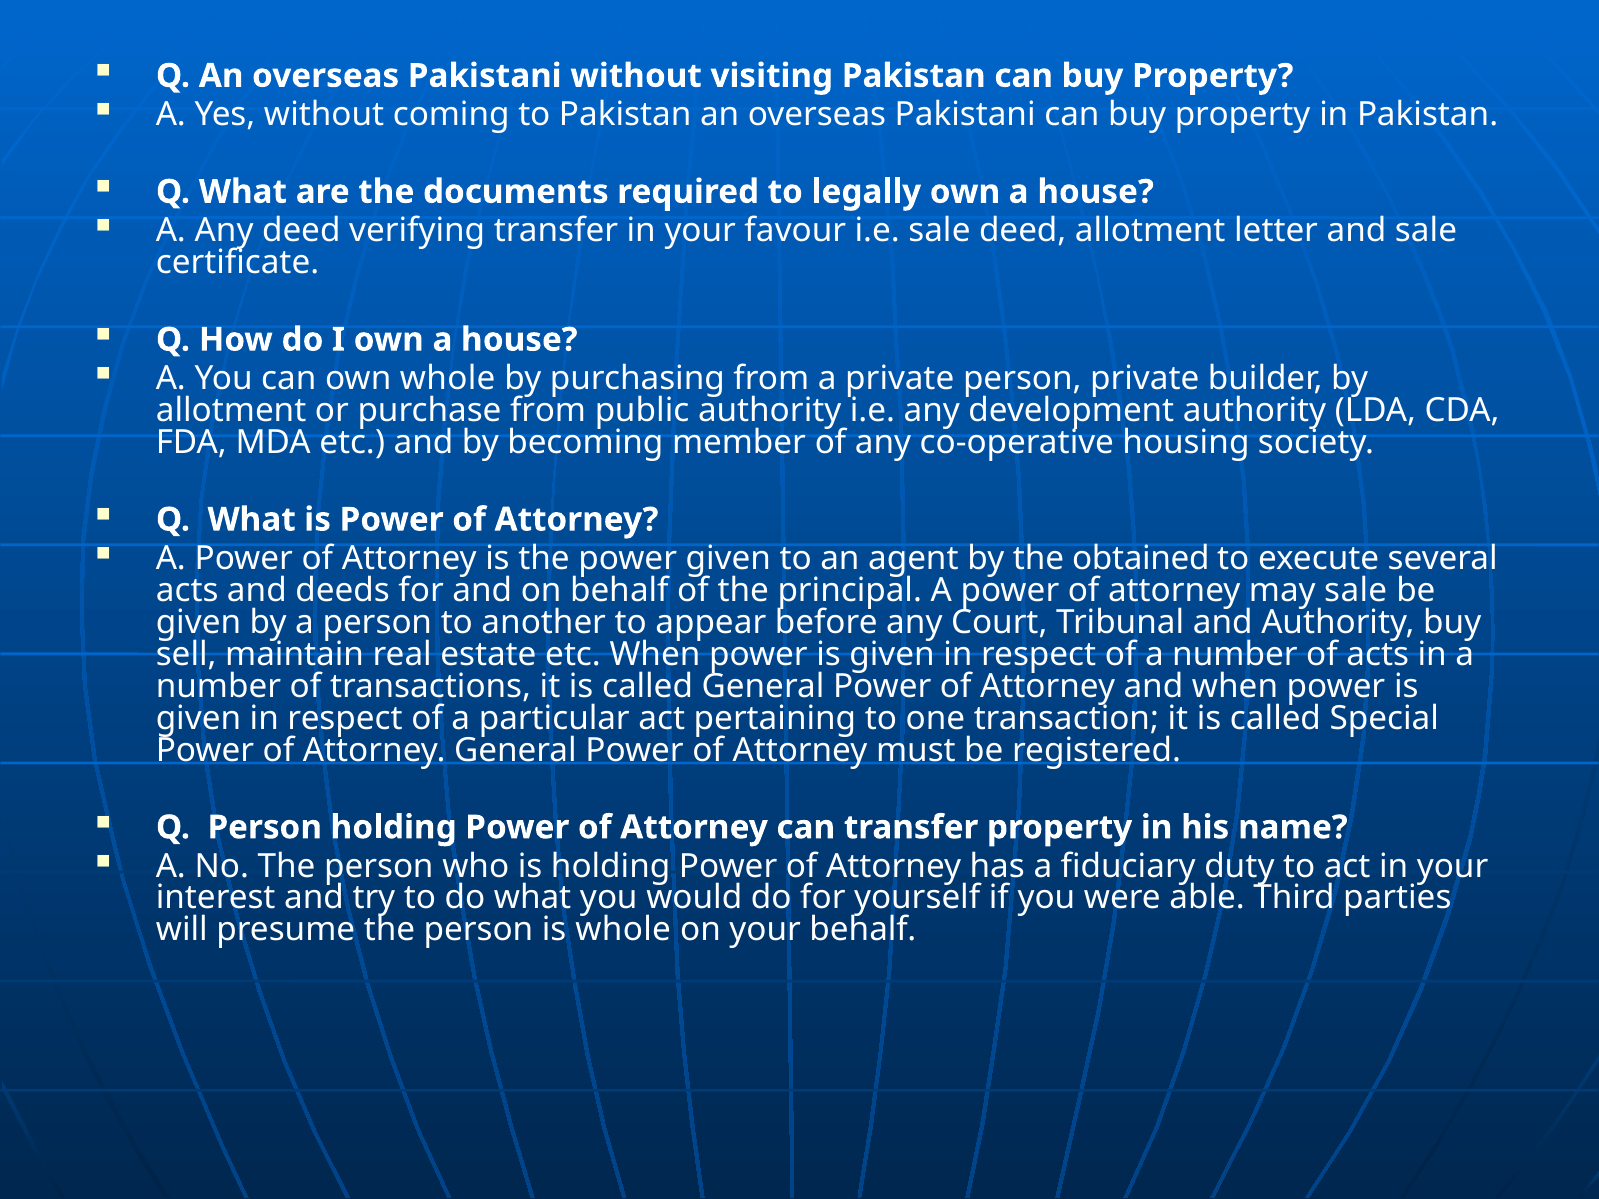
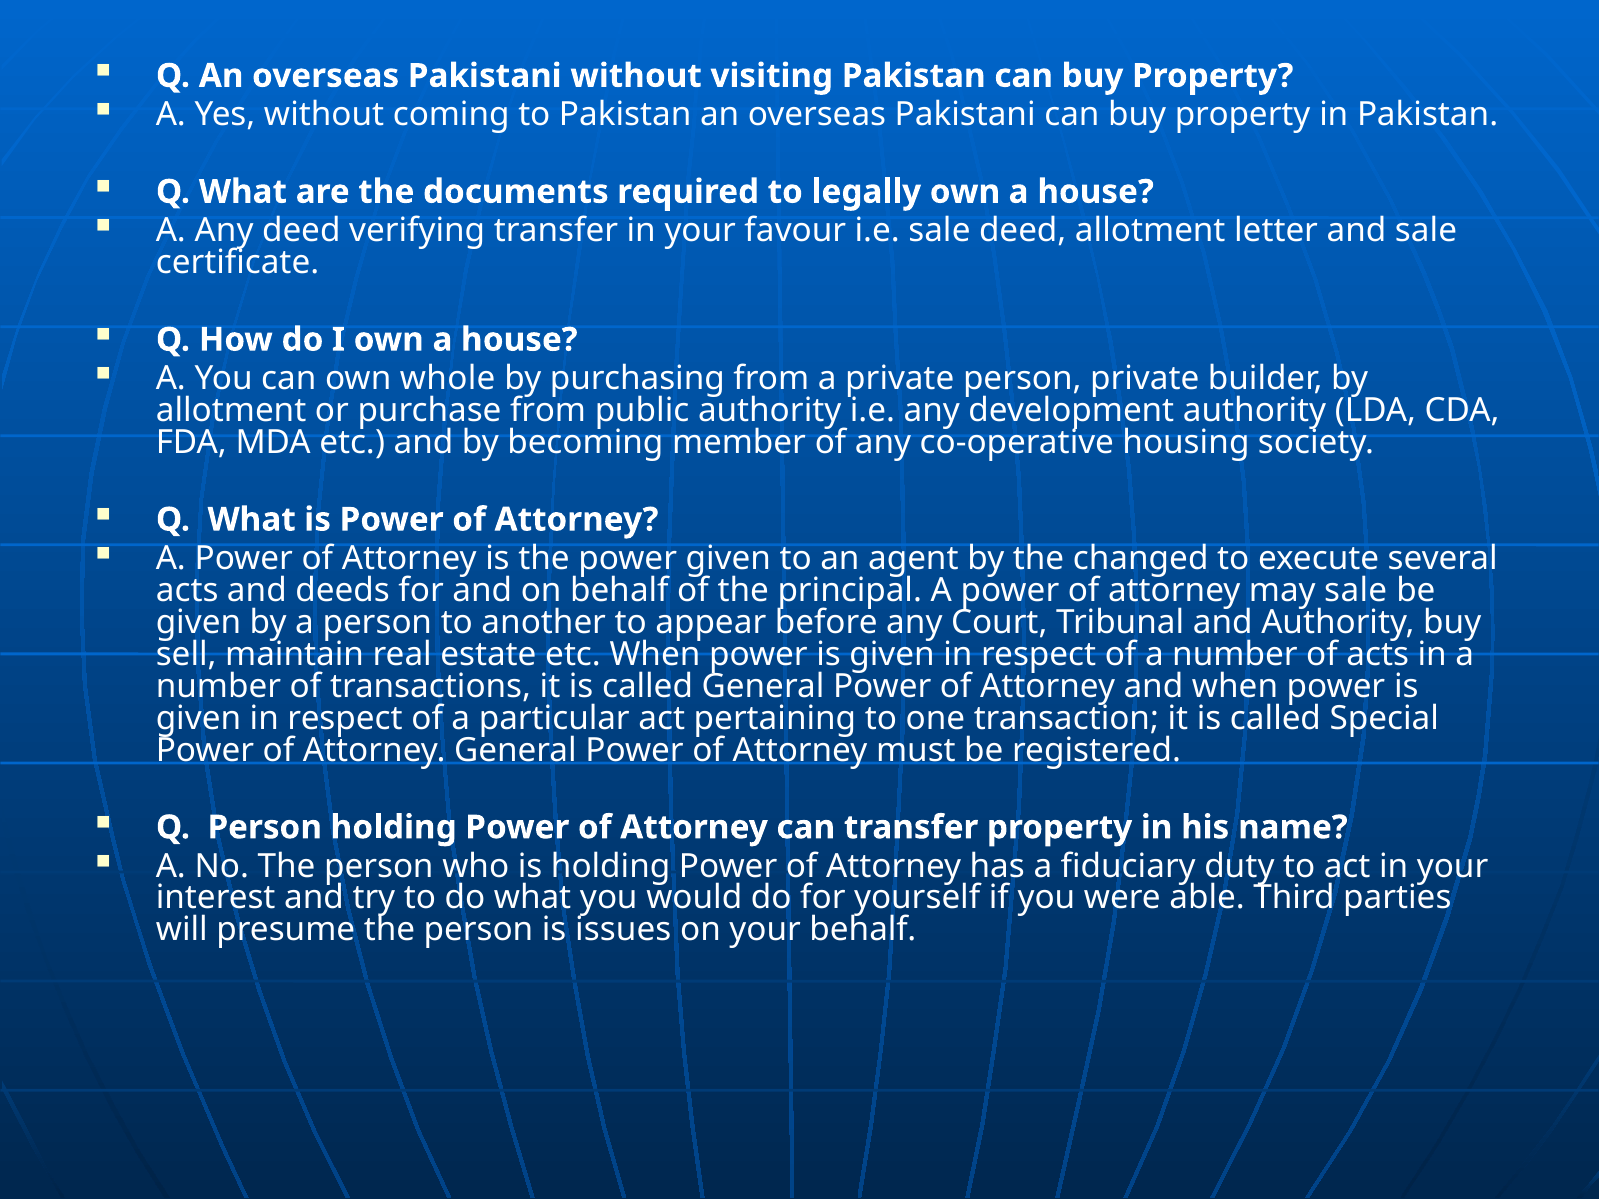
obtained: obtained -> changed
is whole: whole -> issues
